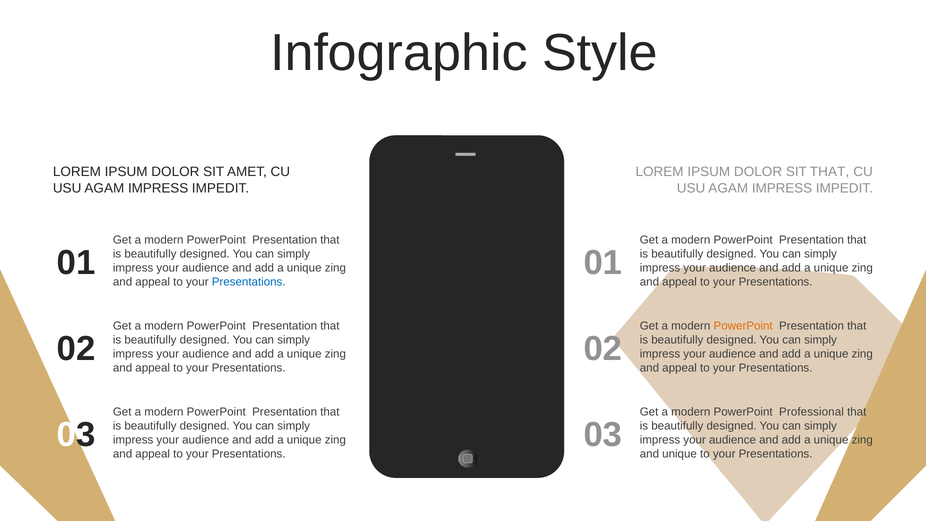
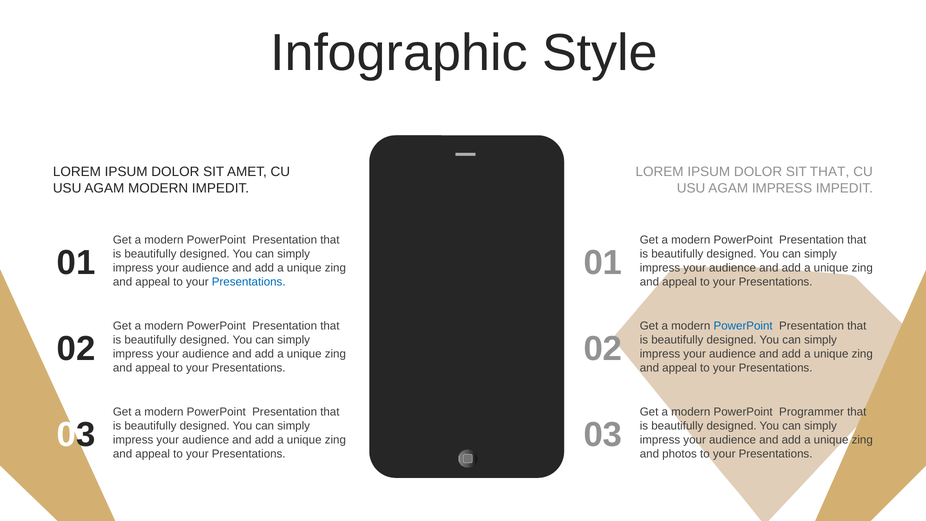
IMPRESS at (158, 188): IMPRESS -> MODERN
PowerPoint at (743, 326) colour: orange -> blue
Professional: Professional -> Programmer
and unique: unique -> photos
